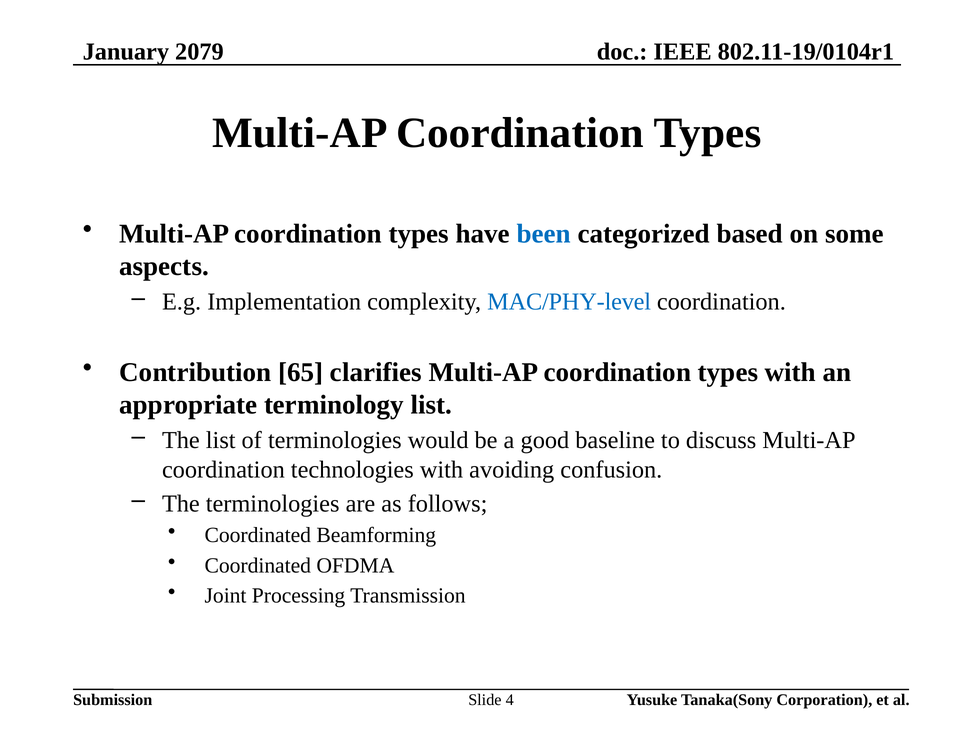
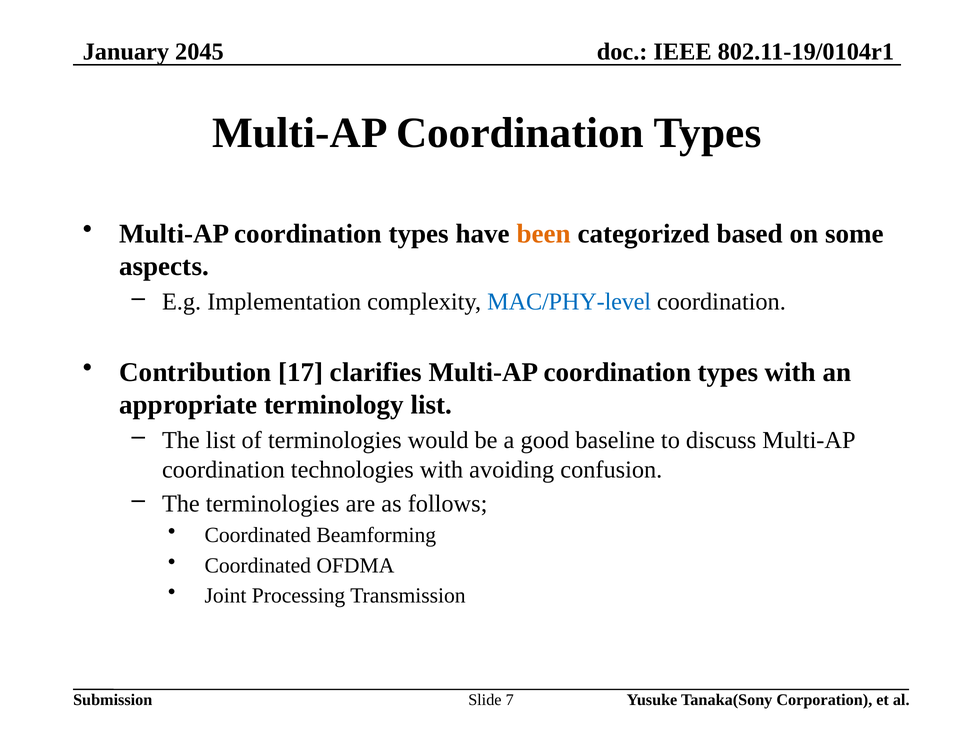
2079: 2079 -> 2045
been colour: blue -> orange
65: 65 -> 17
4: 4 -> 7
